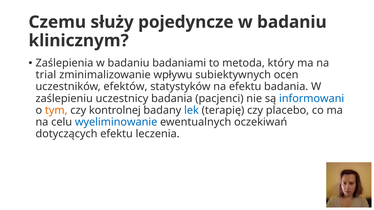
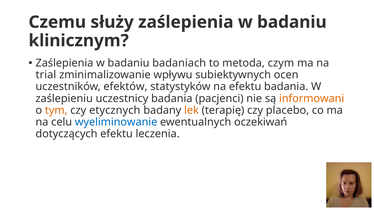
służy pojedyncze: pojedyncze -> zaślepienia
badaniami: badaniami -> badaniach
który: który -> czym
informowani colour: blue -> orange
kontrolnej: kontrolnej -> etycznych
lek colour: blue -> orange
